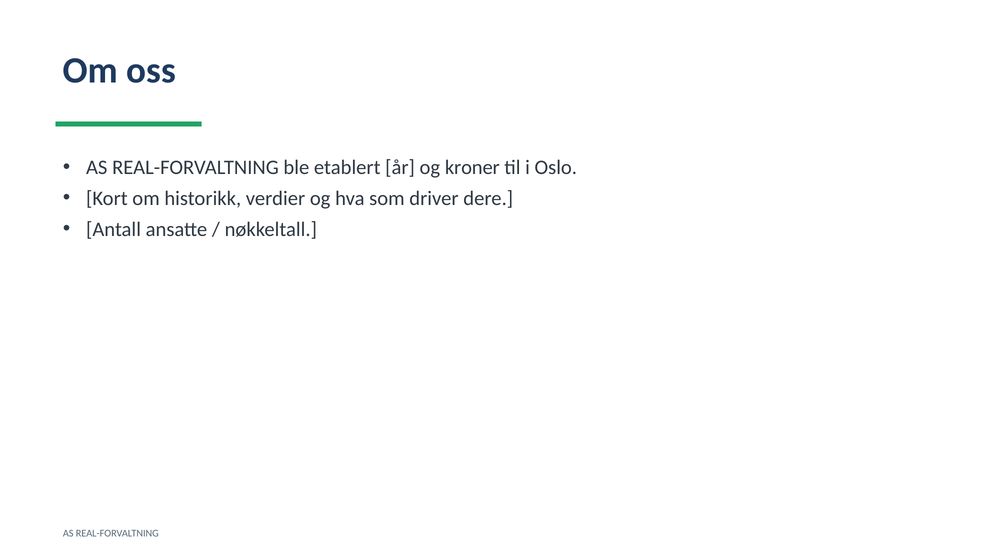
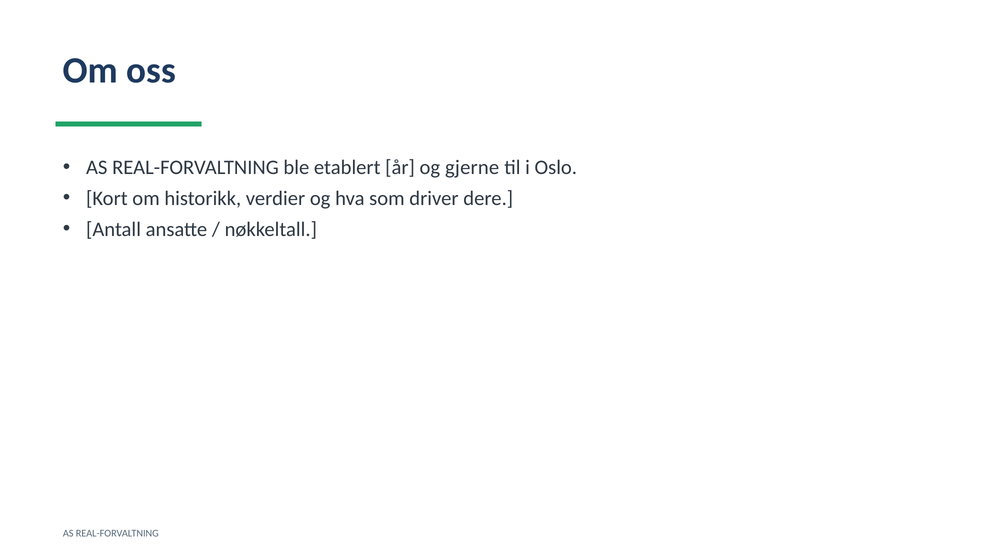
kroner: kroner -> gjerne
